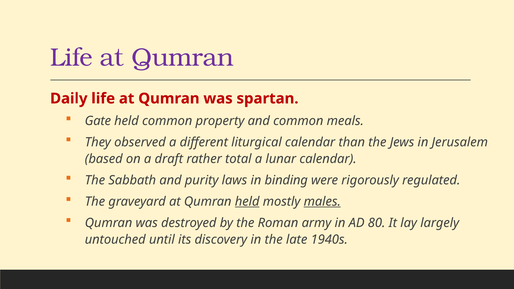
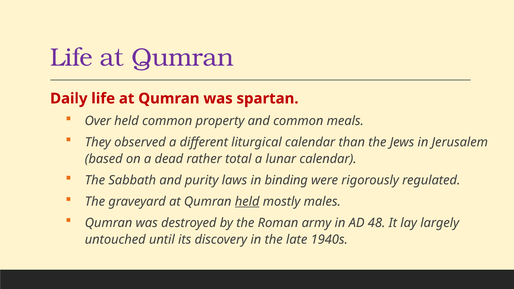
Gate: Gate -> Over
draft: draft -> dead
males underline: present -> none
80: 80 -> 48
